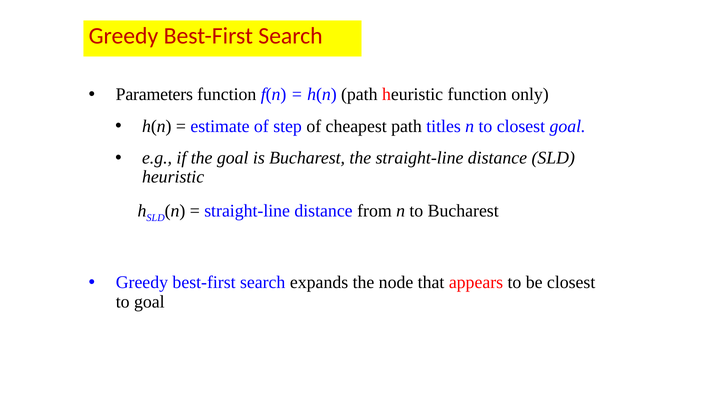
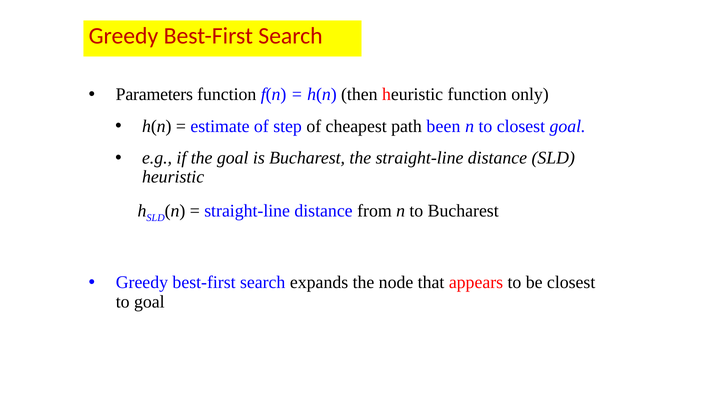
h(n path: path -> then
titles: titles -> been
